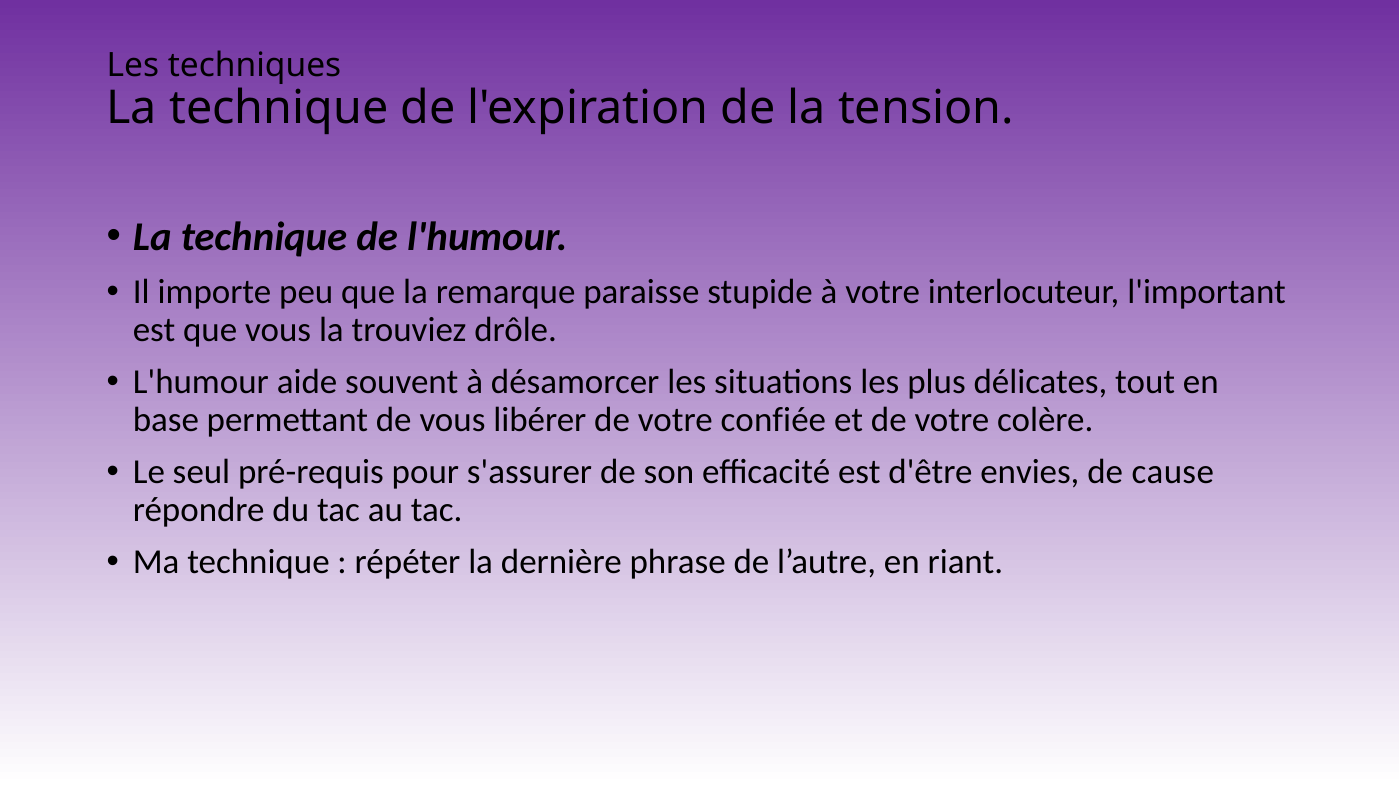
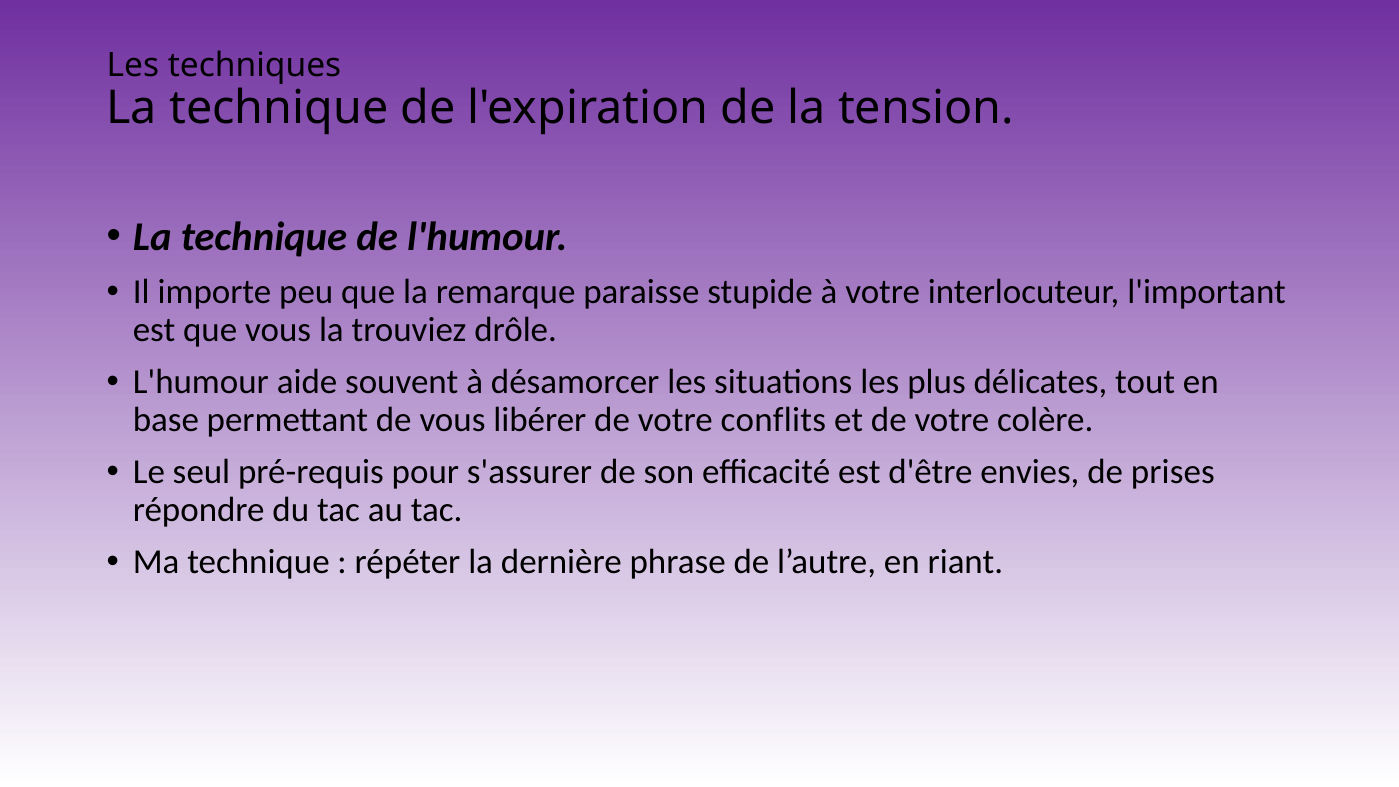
confiée: confiée -> conflits
cause: cause -> prises
